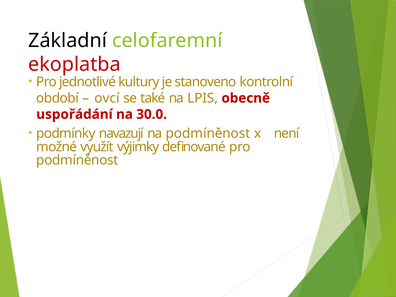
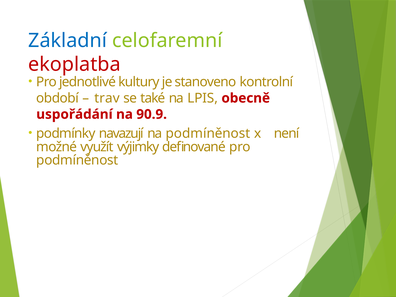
Základní colour: black -> blue
ovcí: ovcí -> trav
30.0: 30.0 -> 90.9
